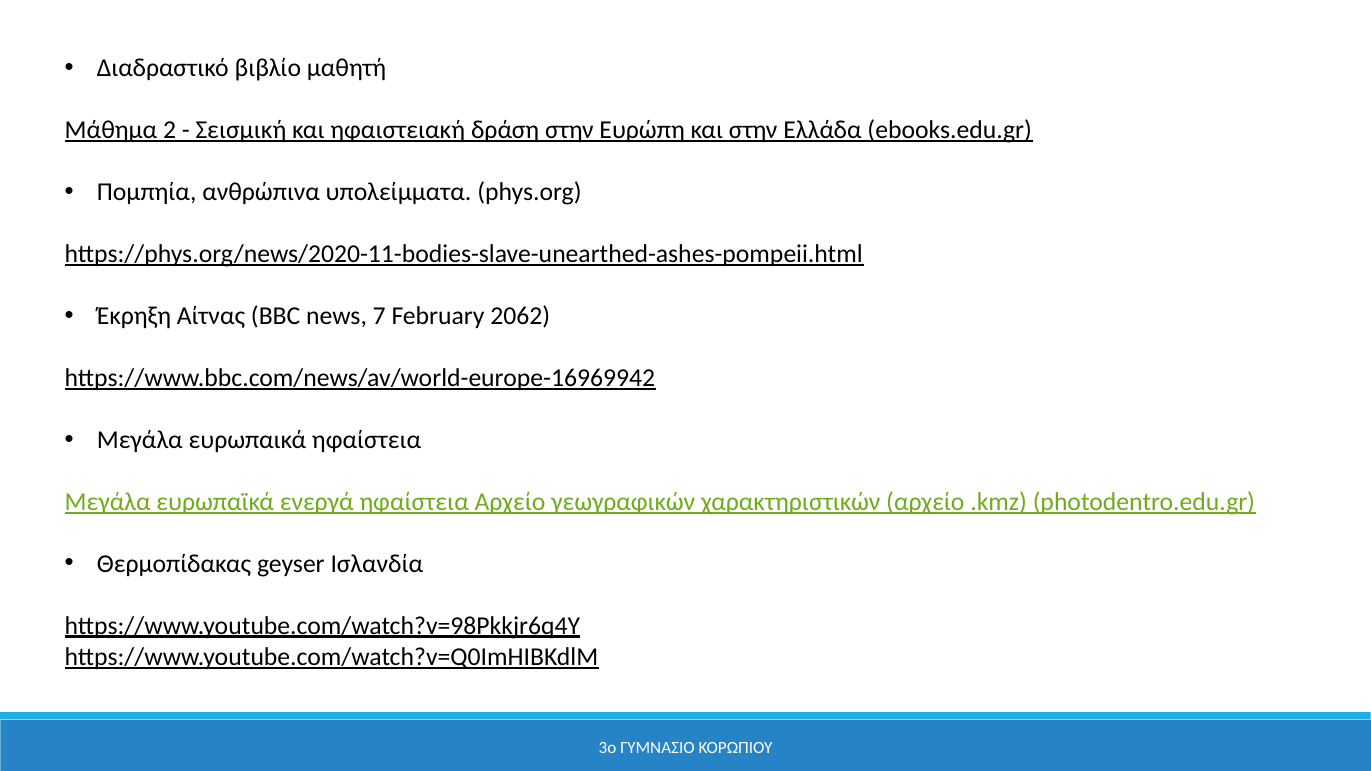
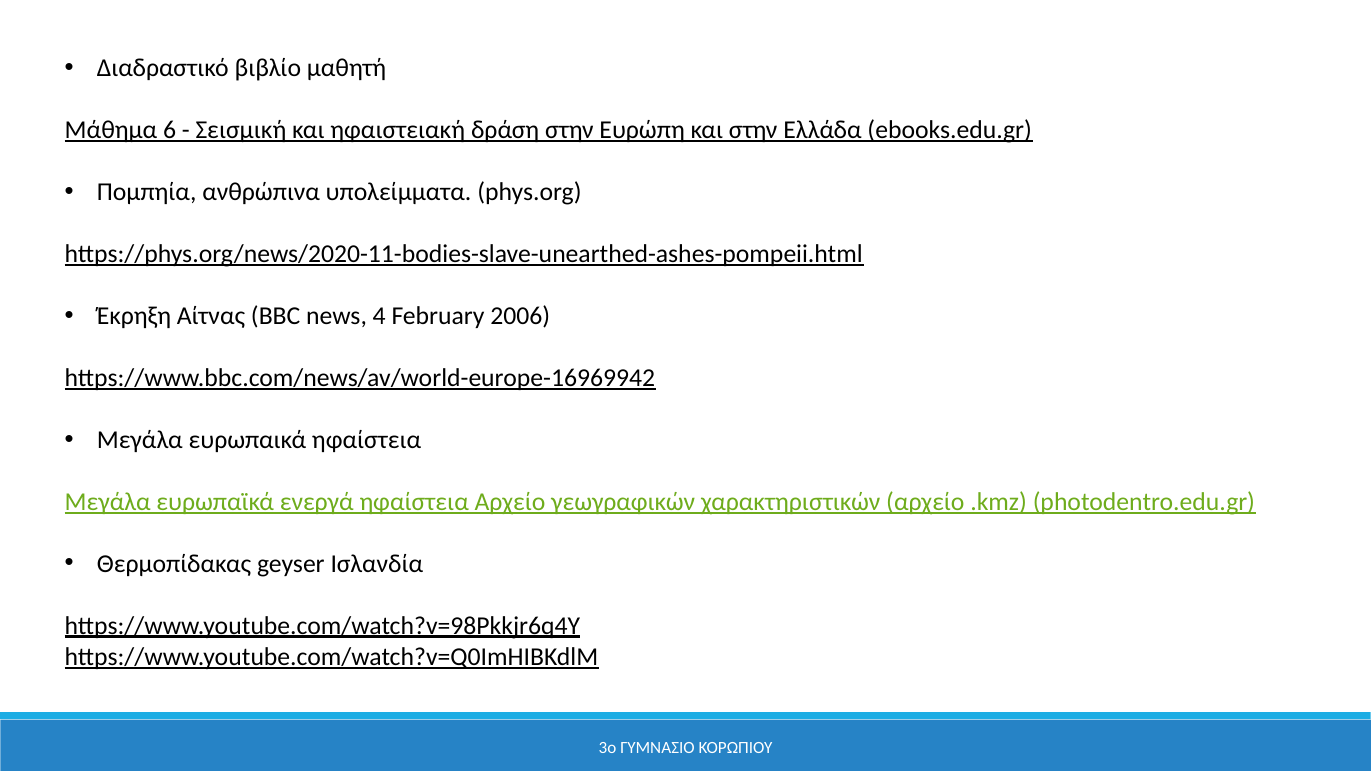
2: 2 -> 6
7: 7 -> 4
2062: 2062 -> 2006
